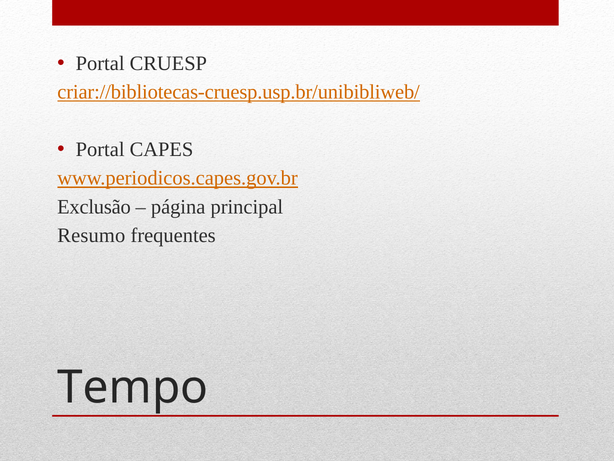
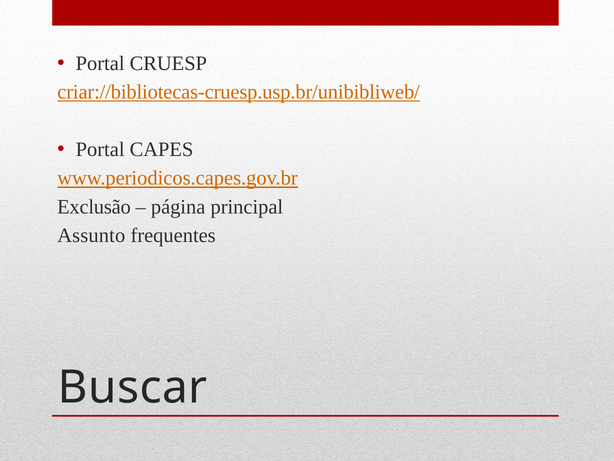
Resumo: Resumo -> Assunto
Tempo: Tempo -> Buscar
